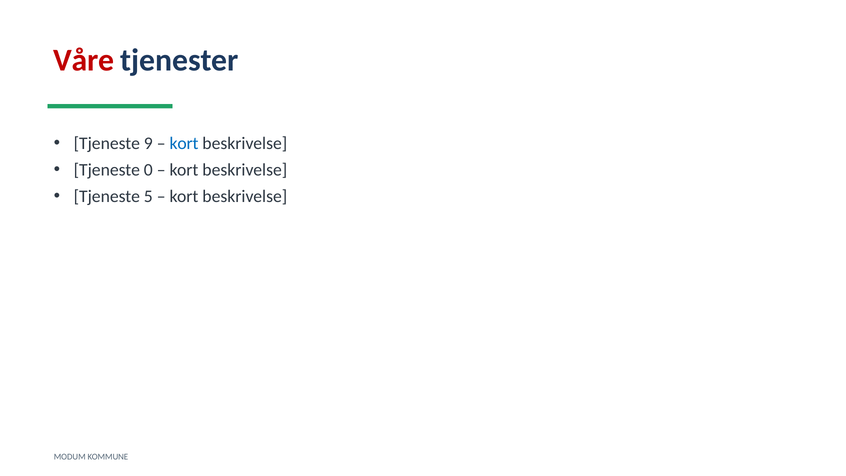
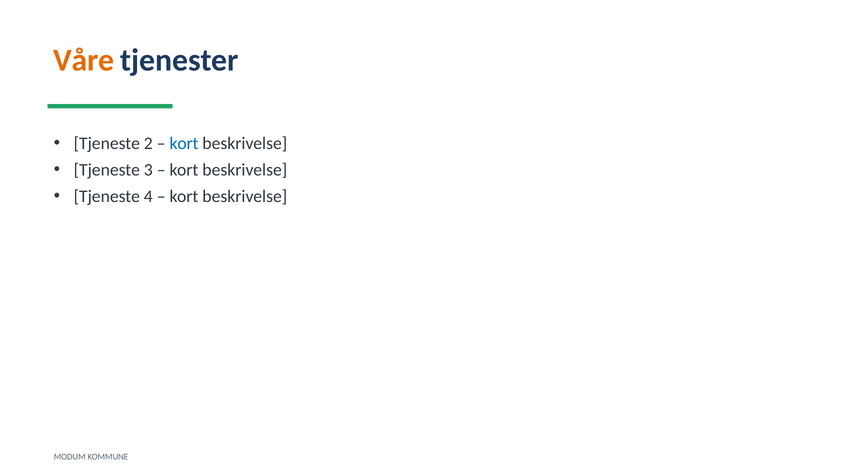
Våre colour: red -> orange
9: 9 -> 2
0: 0 -> 3
5: 5 -> 4
